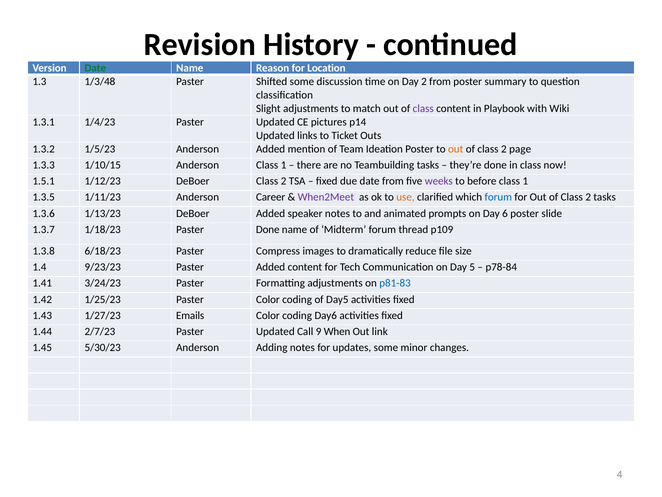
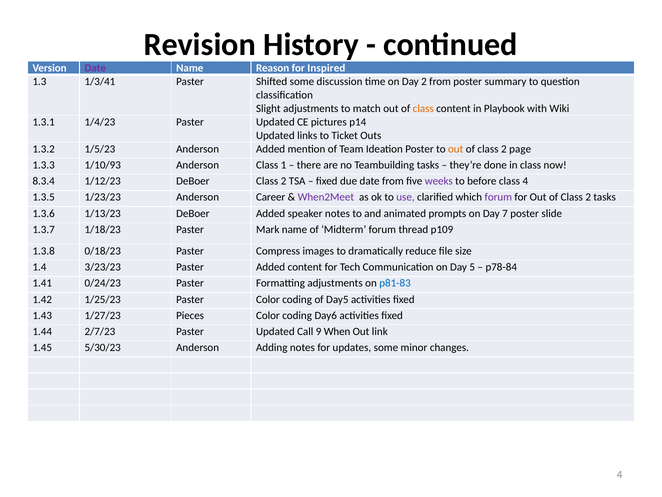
Date at (95, 68) colour: green -> purple
Location: Location -> Inspired
1/3/48: 1/3/48 -> 1/3/41
class at (423, 108) colour: purple -> orange
1/10/15: 1/10/15 -> 1/10/93
1.5.1: 1.5.1 -> 8.3.4
before class 1: 1 -> 4
1/11/23: 1/11/23 -> 1/23/23
use colour: orange -> purple
forum at (498, 197) colour: blue -> purple
6: 6 -> 7
Paster Done: Done -> Mark
6/18/23: 6/18/23 -> 0/18/23
9/23/23: 9/23/23 -> 3/23/23
3/24/23: 3/24/23 -> 0/24/23
Emails: Emails -> Pieces
